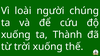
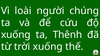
Thành: Thành -> Thênh
